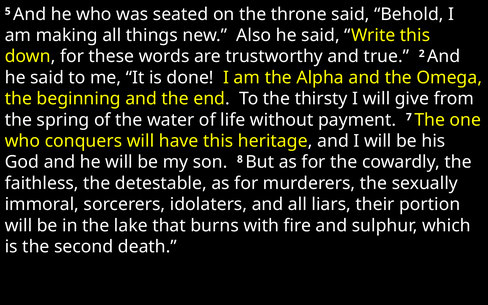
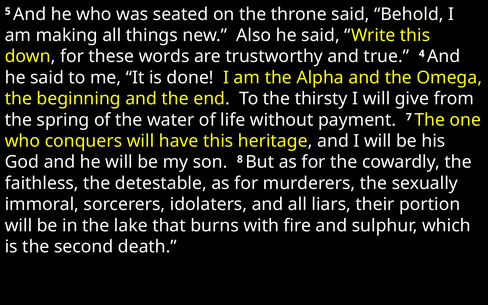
2: 2 -> 4
